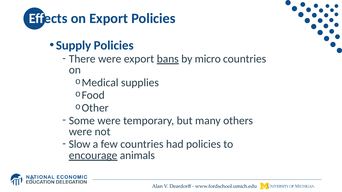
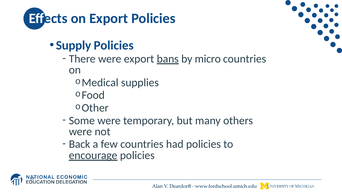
Slow: Slow -> Back
animals at (137, 156): animals -> policies
